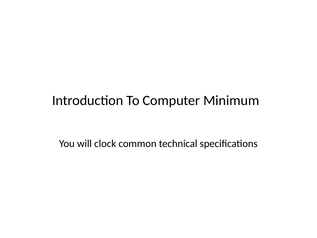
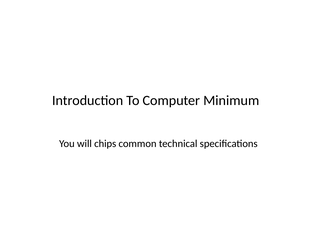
clock: clock -> chips
